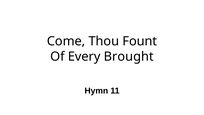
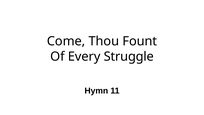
Brought: Brought -> Struggle
